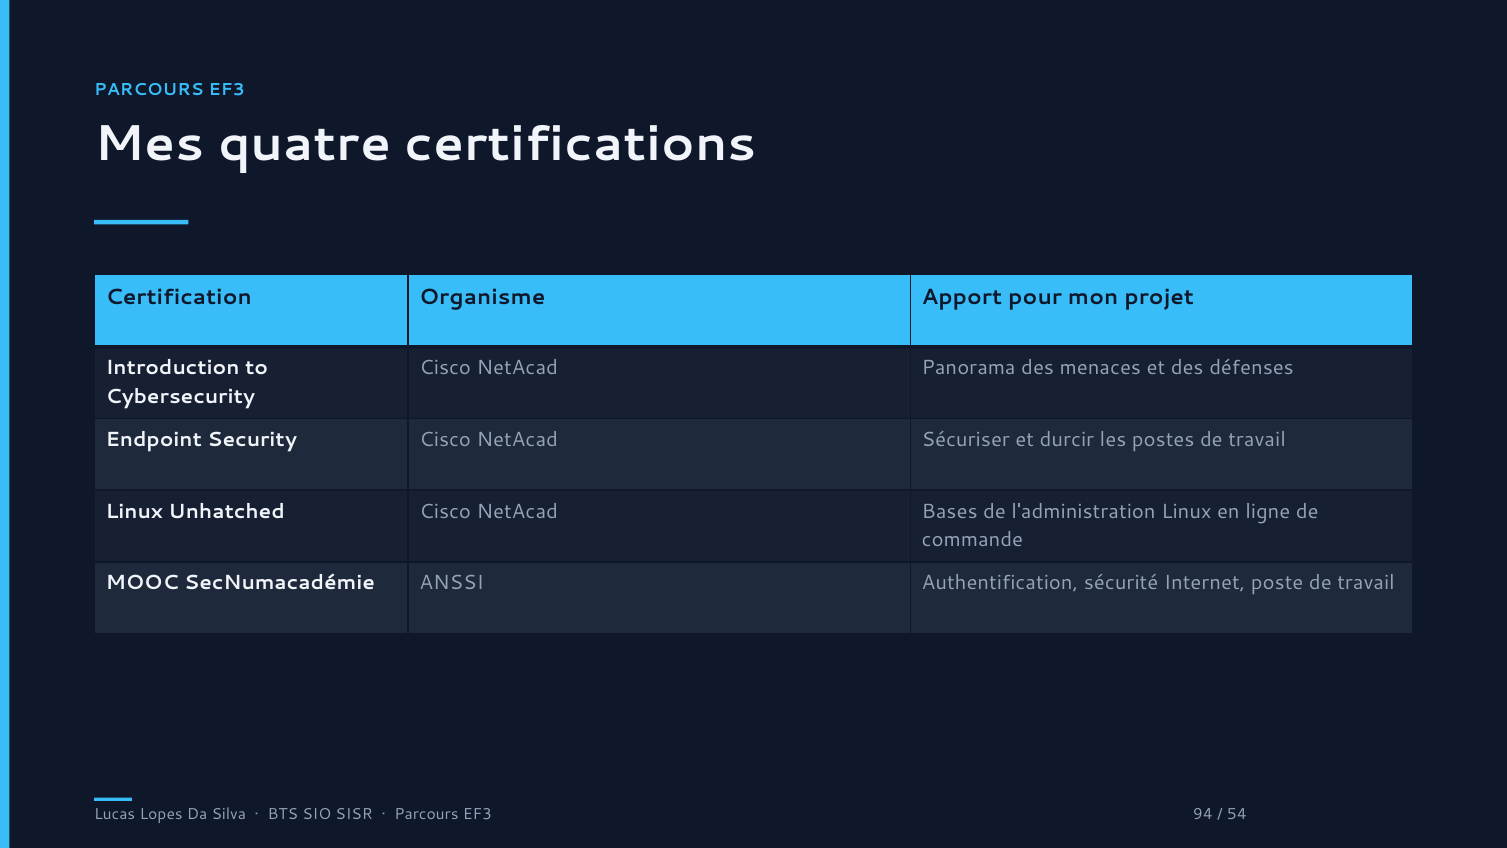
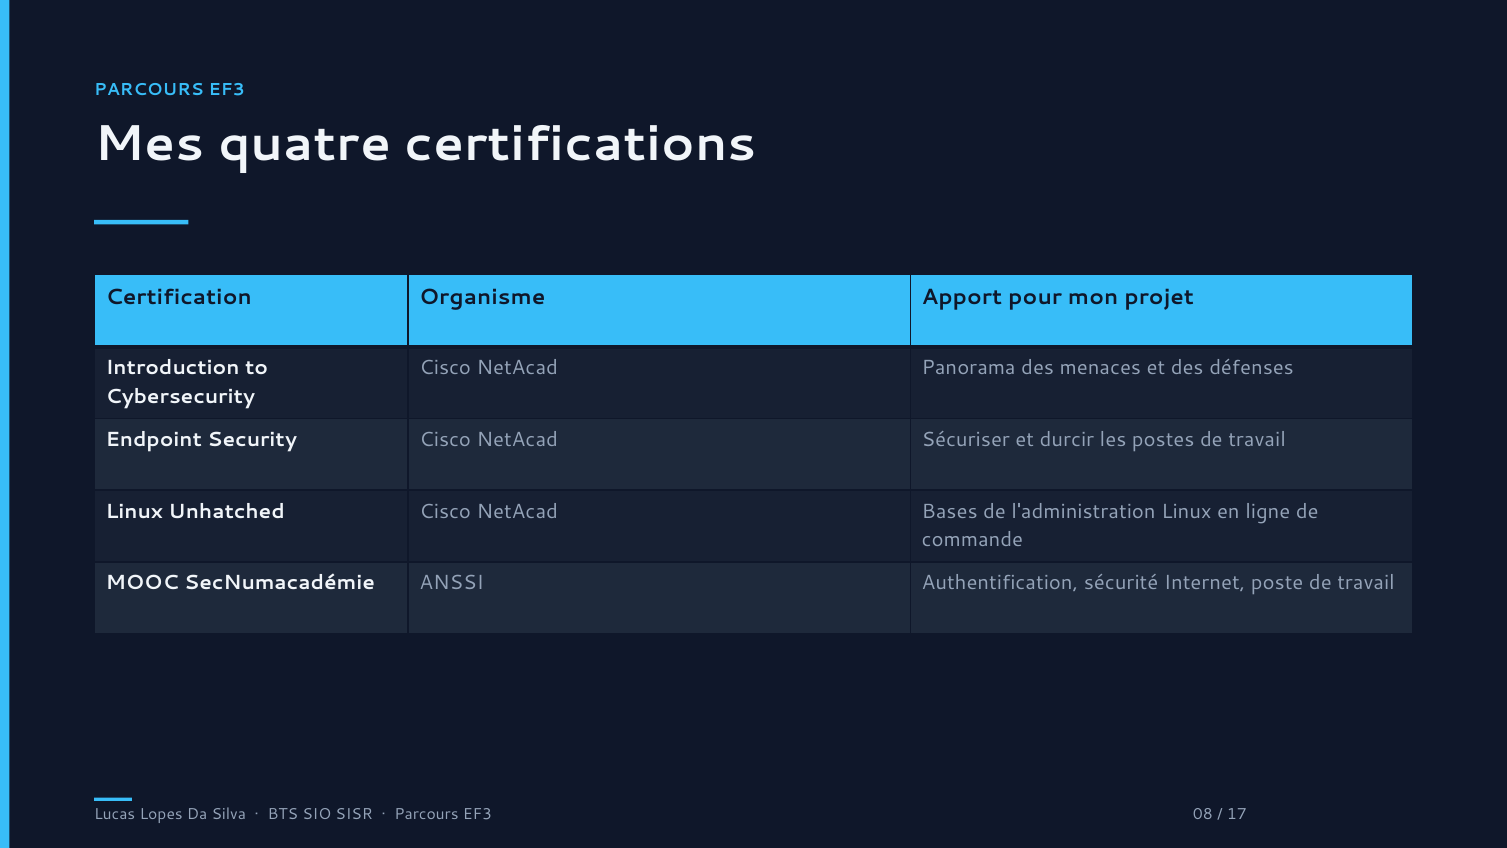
94: 94 -> 08
54: 54 -> 17
